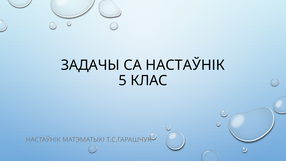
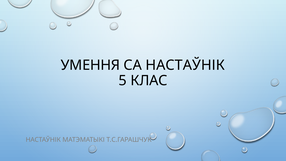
ЗАДАЧЫ: ЗАДАЧЫ -> УМЕННЯ
